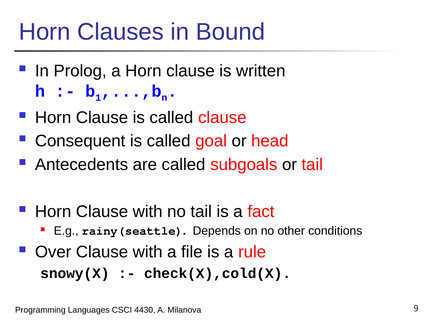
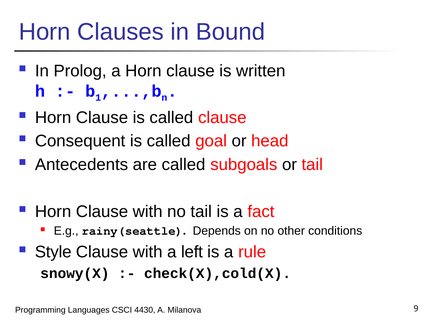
Over: Over -> Style
file: file -> left
